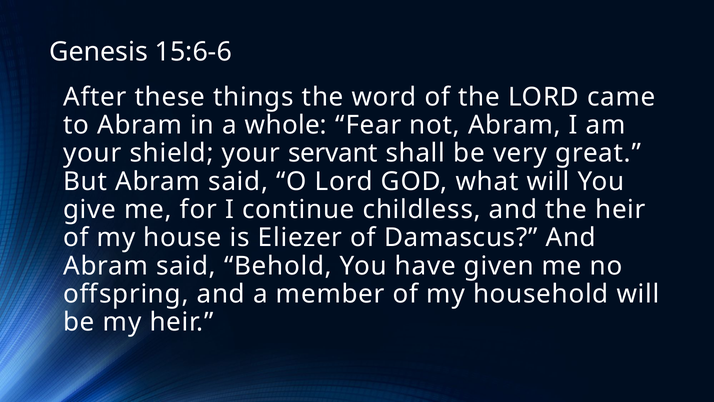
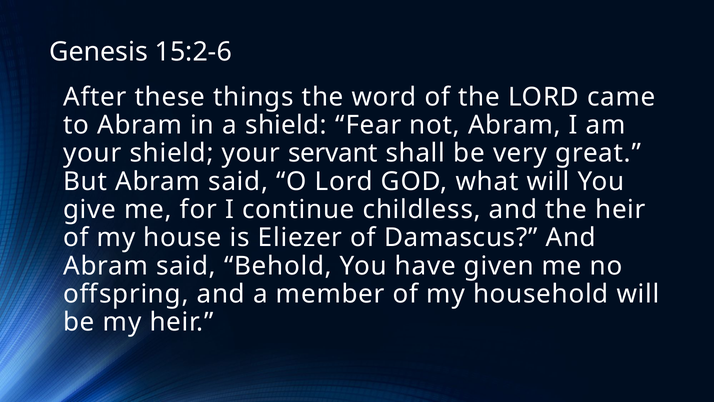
15:6-6: 15:6-6 -> 15:2-6
a whole: whole -> shield
